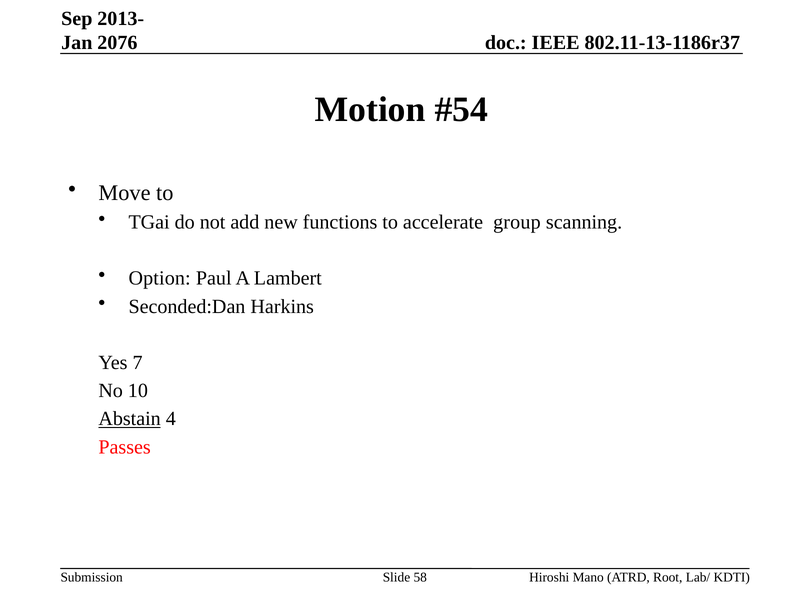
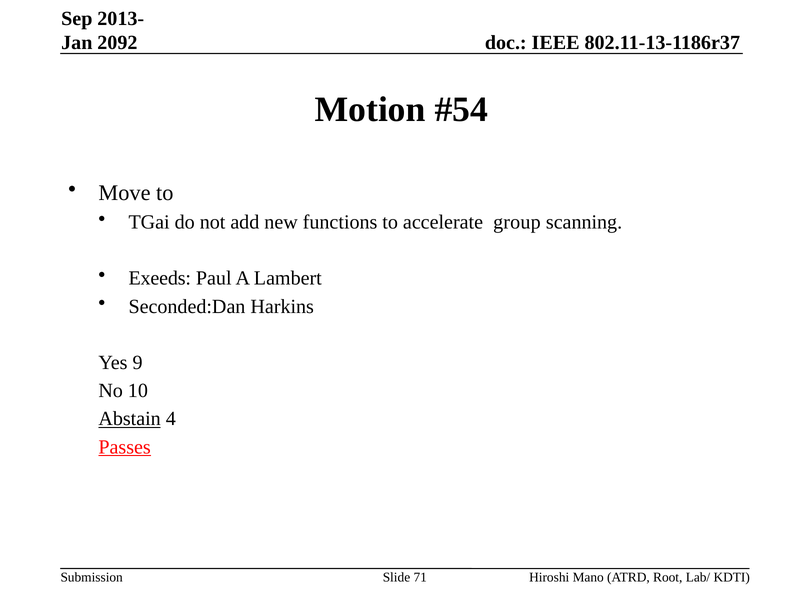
2076: 2076 -> 2092
Option: Option -> Exeeds
7: 7 -> 9
Passes underline: none -> present
58: 58 -> 71
